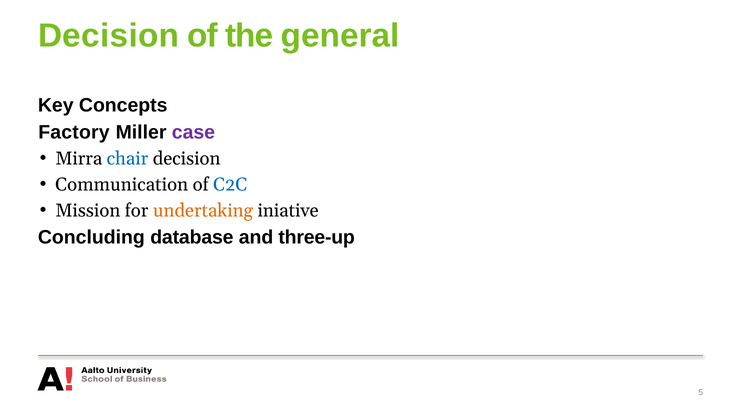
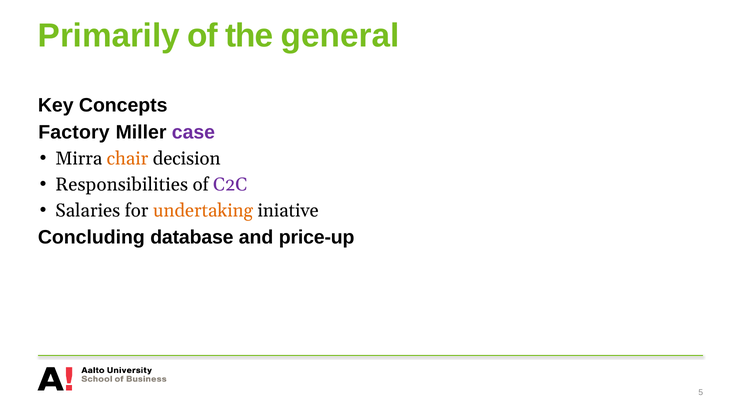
Decision at (109, 36): Decision -> Primarily
chair colour: blue -> orange
Communication: Communication -> Responsibilities
C2C colour: blue -> purple
Mission: Mission -> Salaries
three-up: three-up -> price-up
